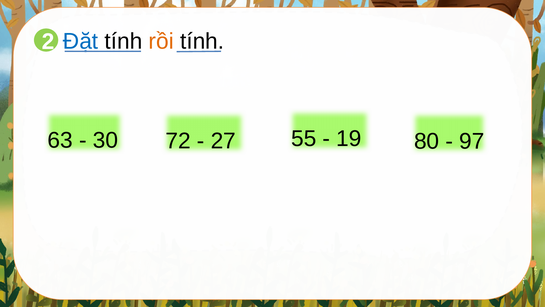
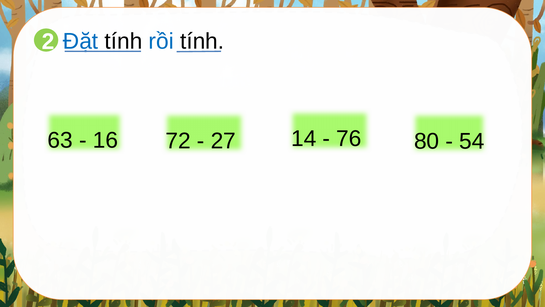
rồi colour: orange -> blue
30: 30 -> 16
55: 55 -> 14
19: 19 -> 76
97: 97 -> 54
